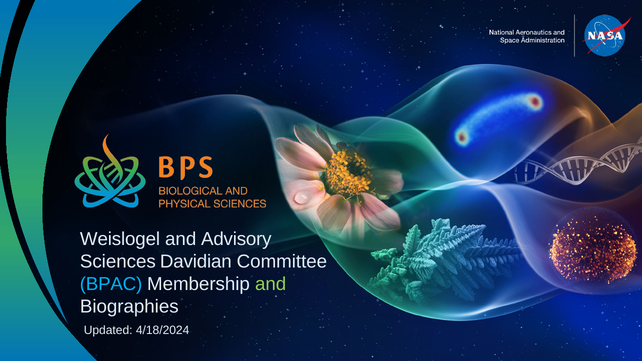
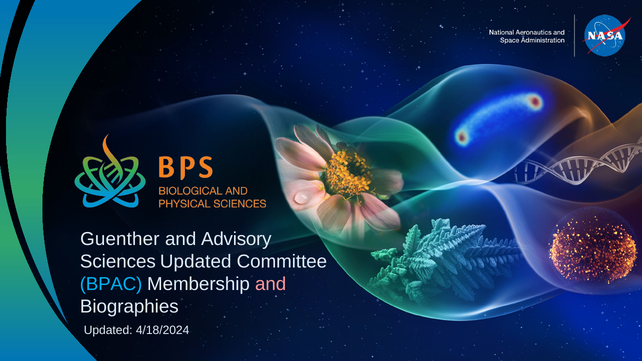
Weislogel: Weislogel -> Guenther
Sciences Davidian: Davidian -> Updated
and at (271, 284) colour: light green -> pink
